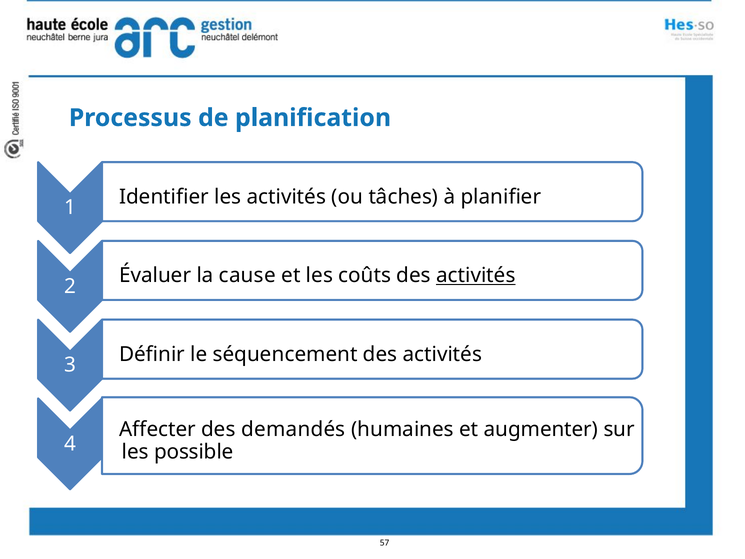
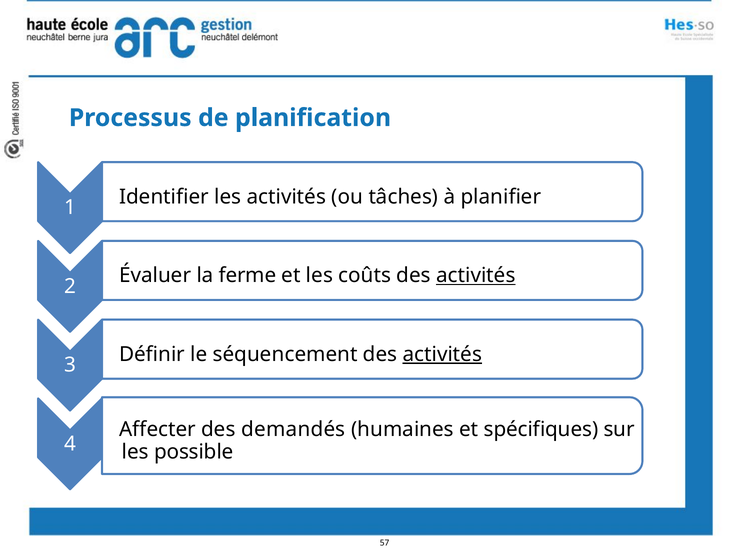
cause: cause -> ferme
activités at (442, 354) underline: none -> present
augmenter: augmenter -> spécifiques
